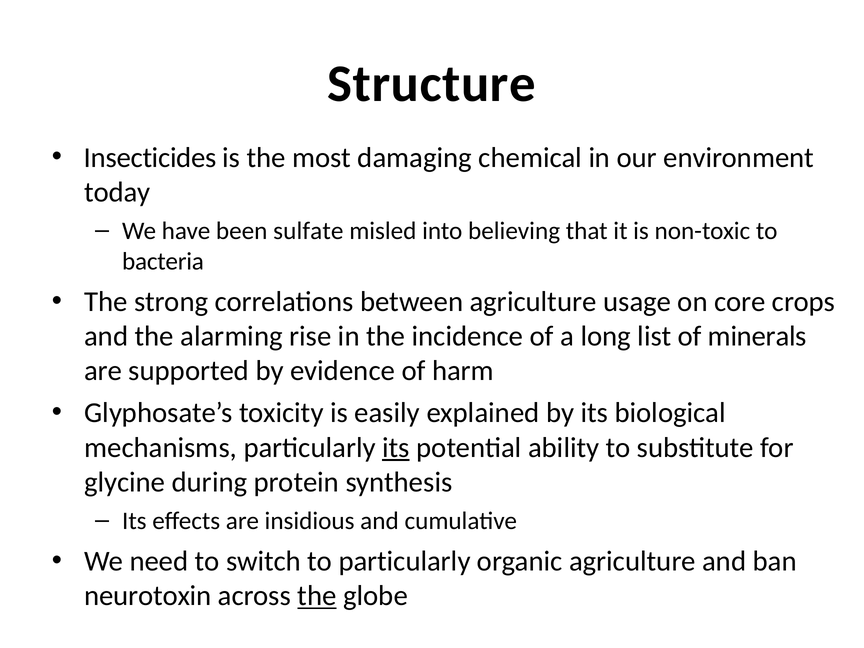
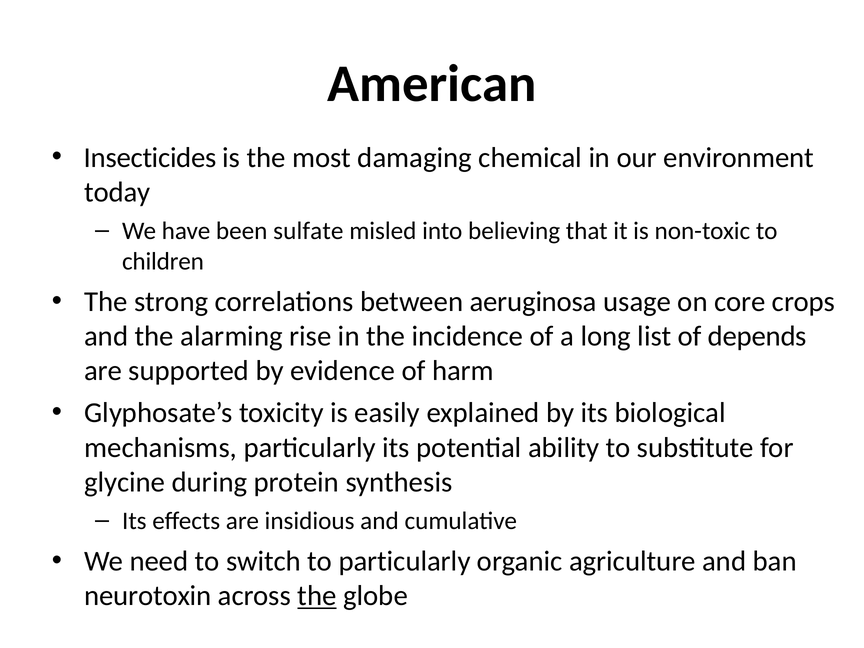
Structure: Structure -> American
bacteria: bacteria -> children
between agriculture: agriculture -> aeruginosa
minerals: minerals -> depends
its at (396, 448) underline: present -> none
